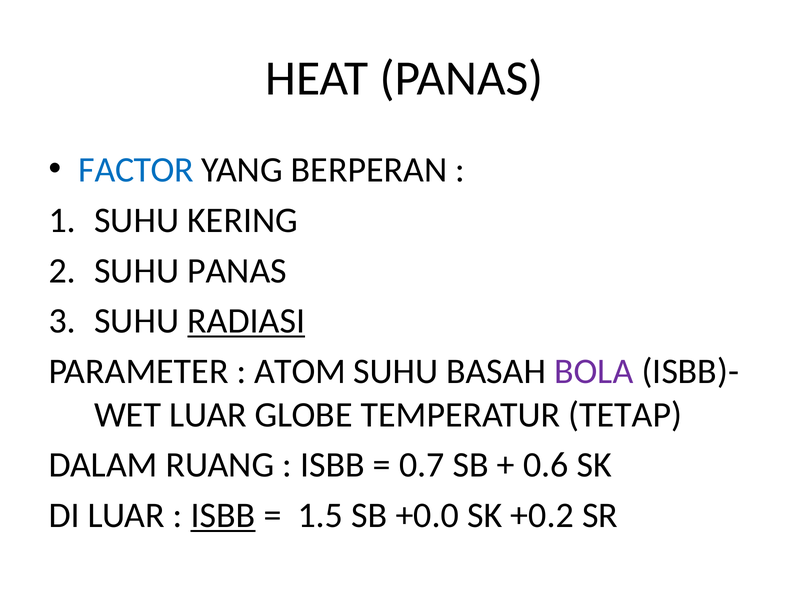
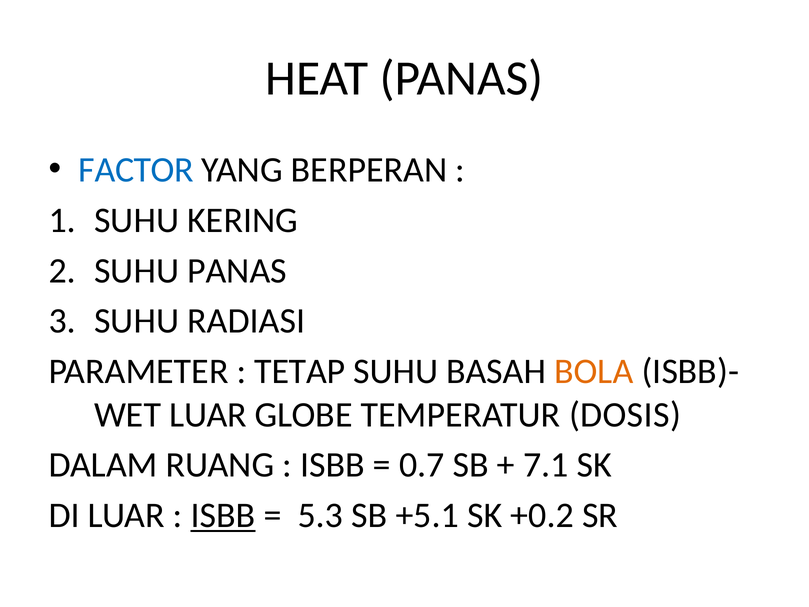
RADIASI underline: present -> none
ATOM: ATOM -> TETAP
BOLA colour: purple -> orange
TETAP: TETAP -> DOSIS
0.6: 0.6 -> 7.1
1.5: 1.5 -> 5.3
+0.0: +0.0 -> +5.1
